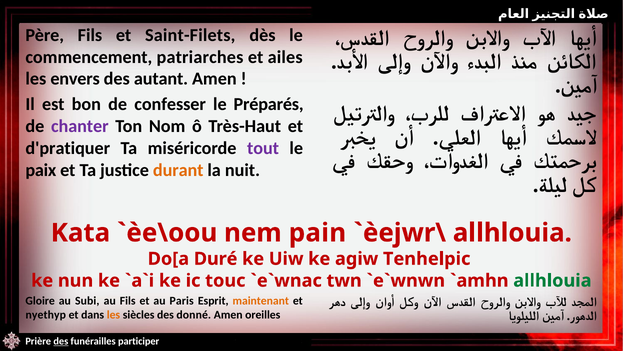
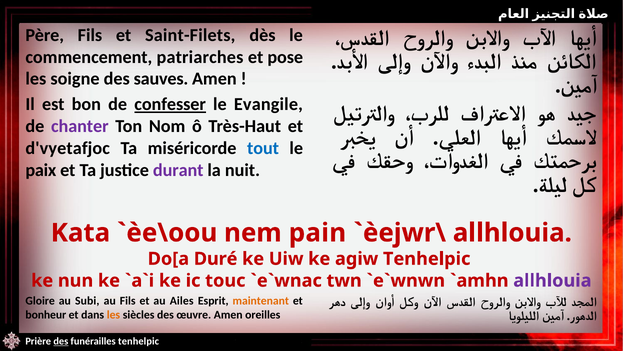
ailes: ailes -> pose
envers: envers -> soigne
autant: autant -> sauves
confesser underline: none -> present
Préparés: Préparés -> Evangile
d'pratiquer: d'pratiquer -> d'vyetafjoc
tout colour: purple -> blue
durant colour: orange -> purple
allhlouia at (552, 280) colour: green -> purple
Paris: Paris -> Ailes
nyethyp: nyethyp -> bonheur
donné: donné -> œuvre
funérailles participer: participer -> tenhelpic
